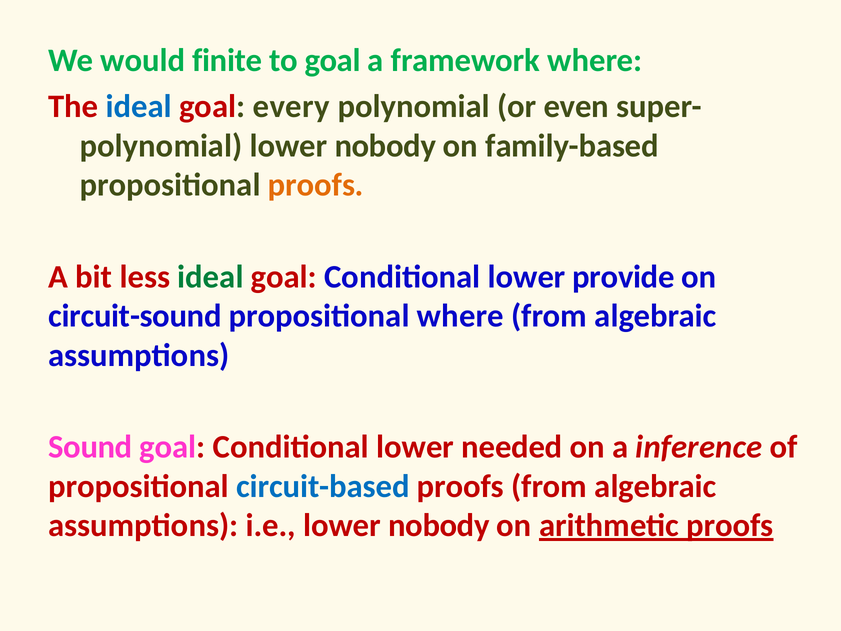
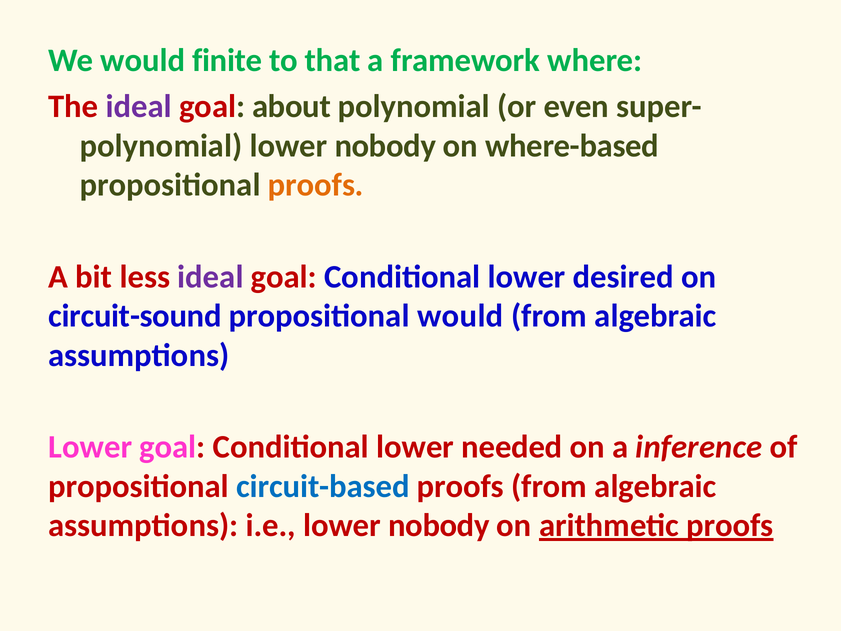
to goal: goal -> that
ideal at (139, 106) colour: blue -> purple
every: every -> about
family-based: family-based -> where-based
ideal at (210, 277) colour: green -> purple
provide: provide -> desired
propositional where: where -> would
Sound at (90, 447): Sound -> Lower
